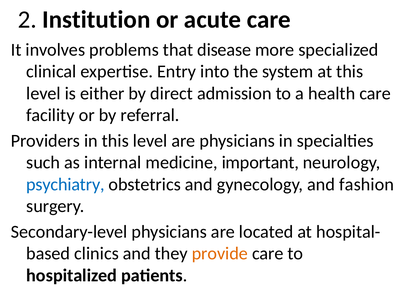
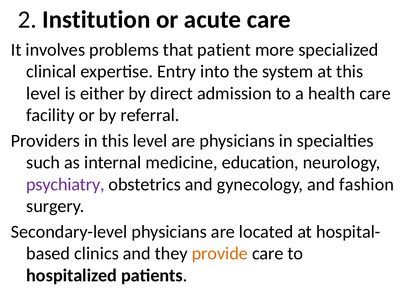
disease: disease -> patient
important: important -> education
psychiatry colour: blue -> purple
